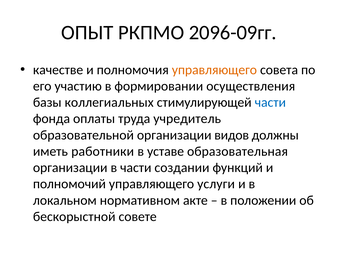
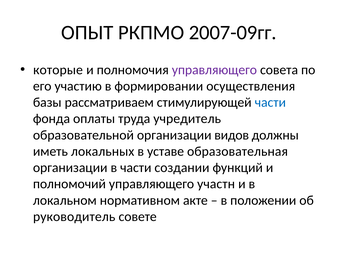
2096-09гг: 2096-09гг -> 2007-09гг
качестве: качестве -> которые
управляющего at (214, 70) colour: orange -> purple
коллегиальных: коллегиальных -> рассматриваем
работники: работники -> локальных
услуги: услуги -> участн
бескорыстной: бескорыстной -> руководитель
